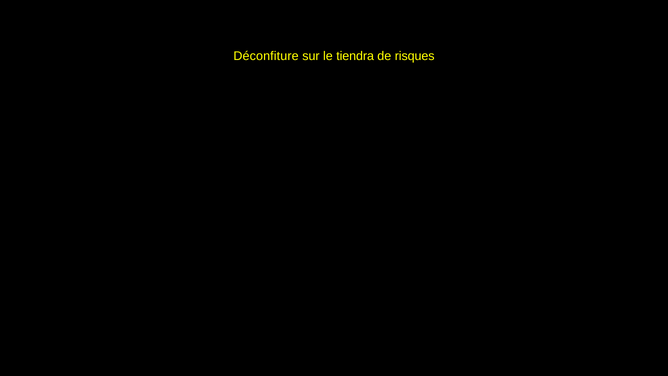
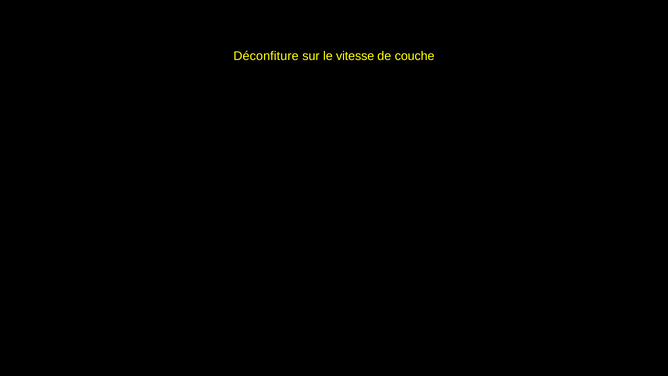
tiendra: tiendra -> vitesse
risques: risques -> couche
